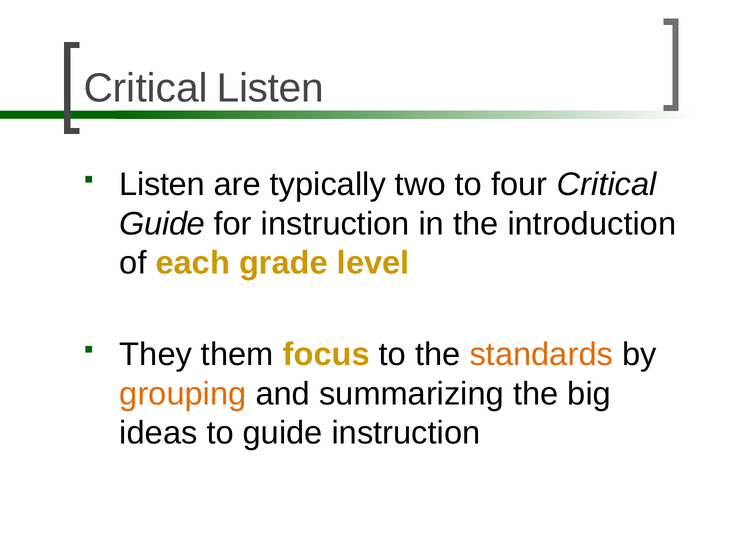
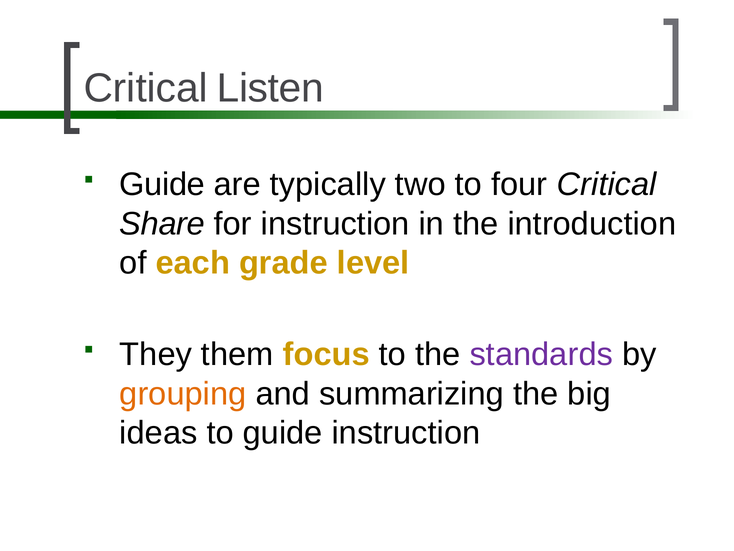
Listen at (162, 185): Listen -> Guide
Guide at (162, 224): Guide -> Share
standards colour: orange -> purple
